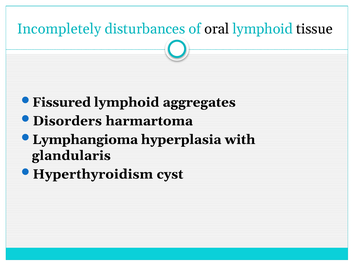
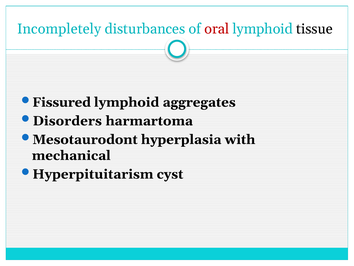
oral colour: black -> red
Lymphangioma: Lymphangioma -> Mesotaurodont
glandularis: glandularis -> mechanical
Hyperthyroidism: Hyperthyroidism -> Hyperpituitarism
